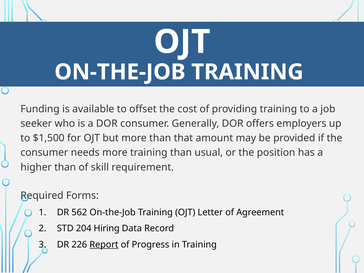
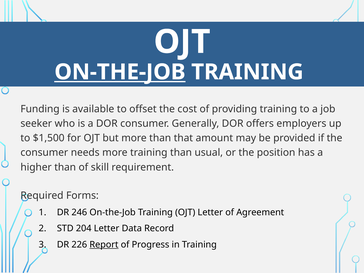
ON-THE-JOB at (120, 72) underline: none -> present
562: 562 -> 246
204 Hiring: Hiring -> Letter
